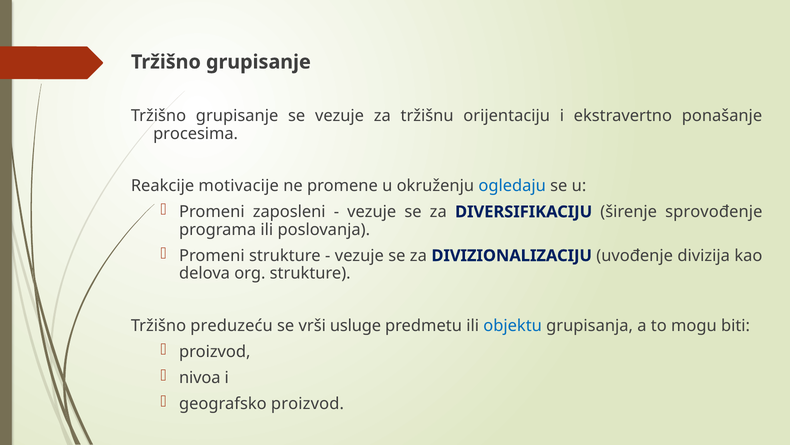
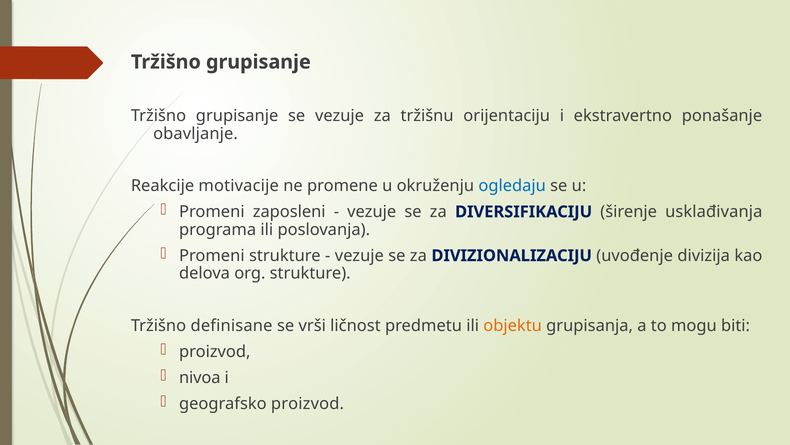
procesima: procesima -> obavljanje
sprovođenje: sprovođenje -> usklađivanja
preduzeću: preduzeću -> definisane
usluge: usluge -> ličnost
objektu colour: blue -> orange
